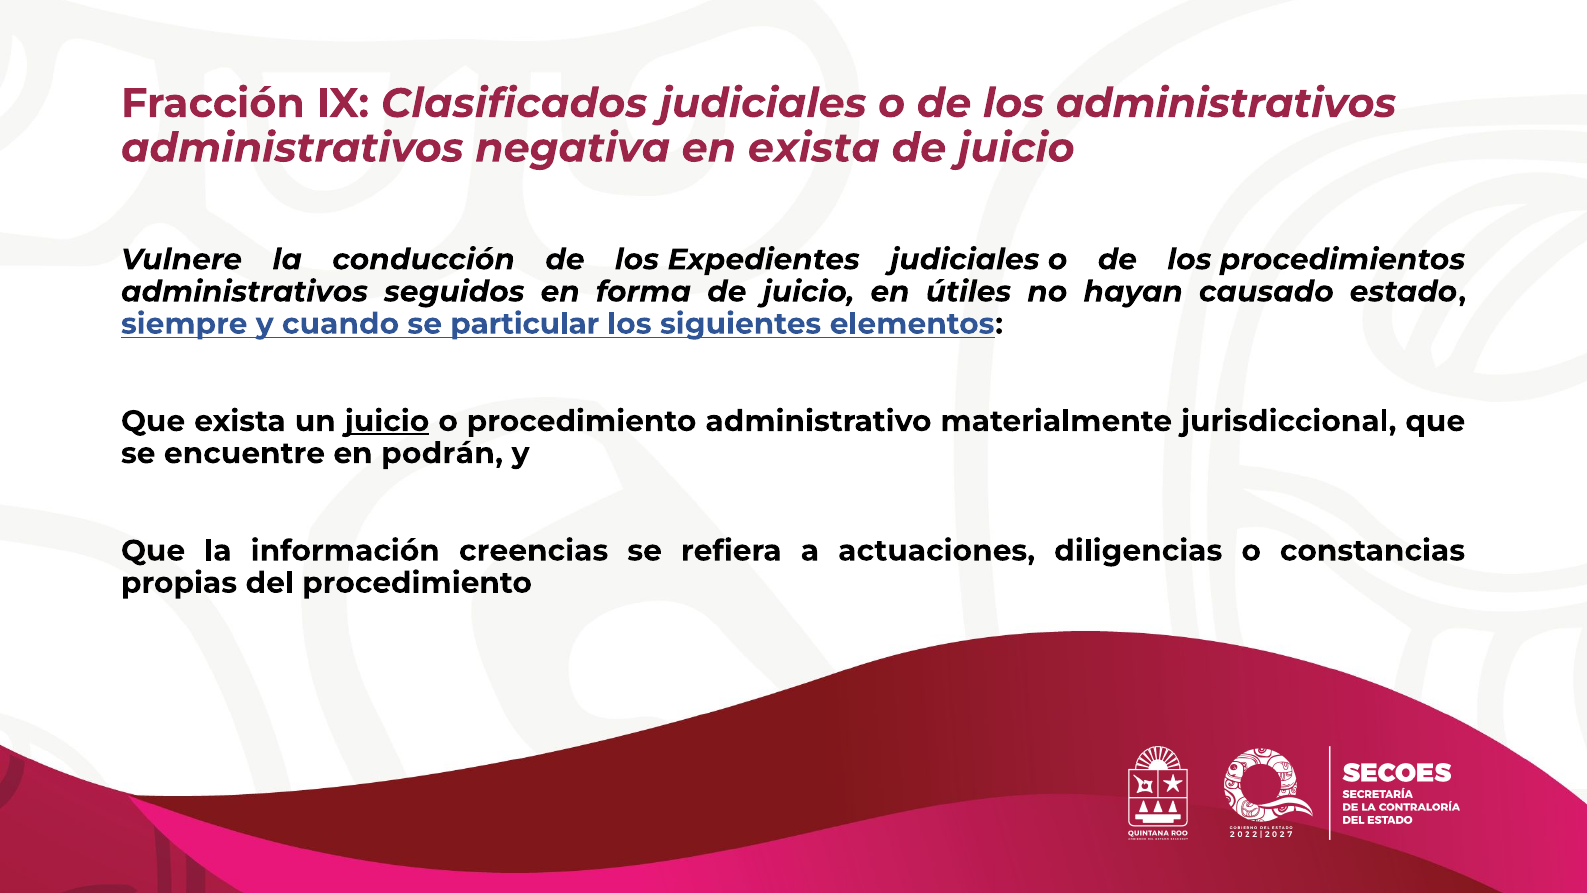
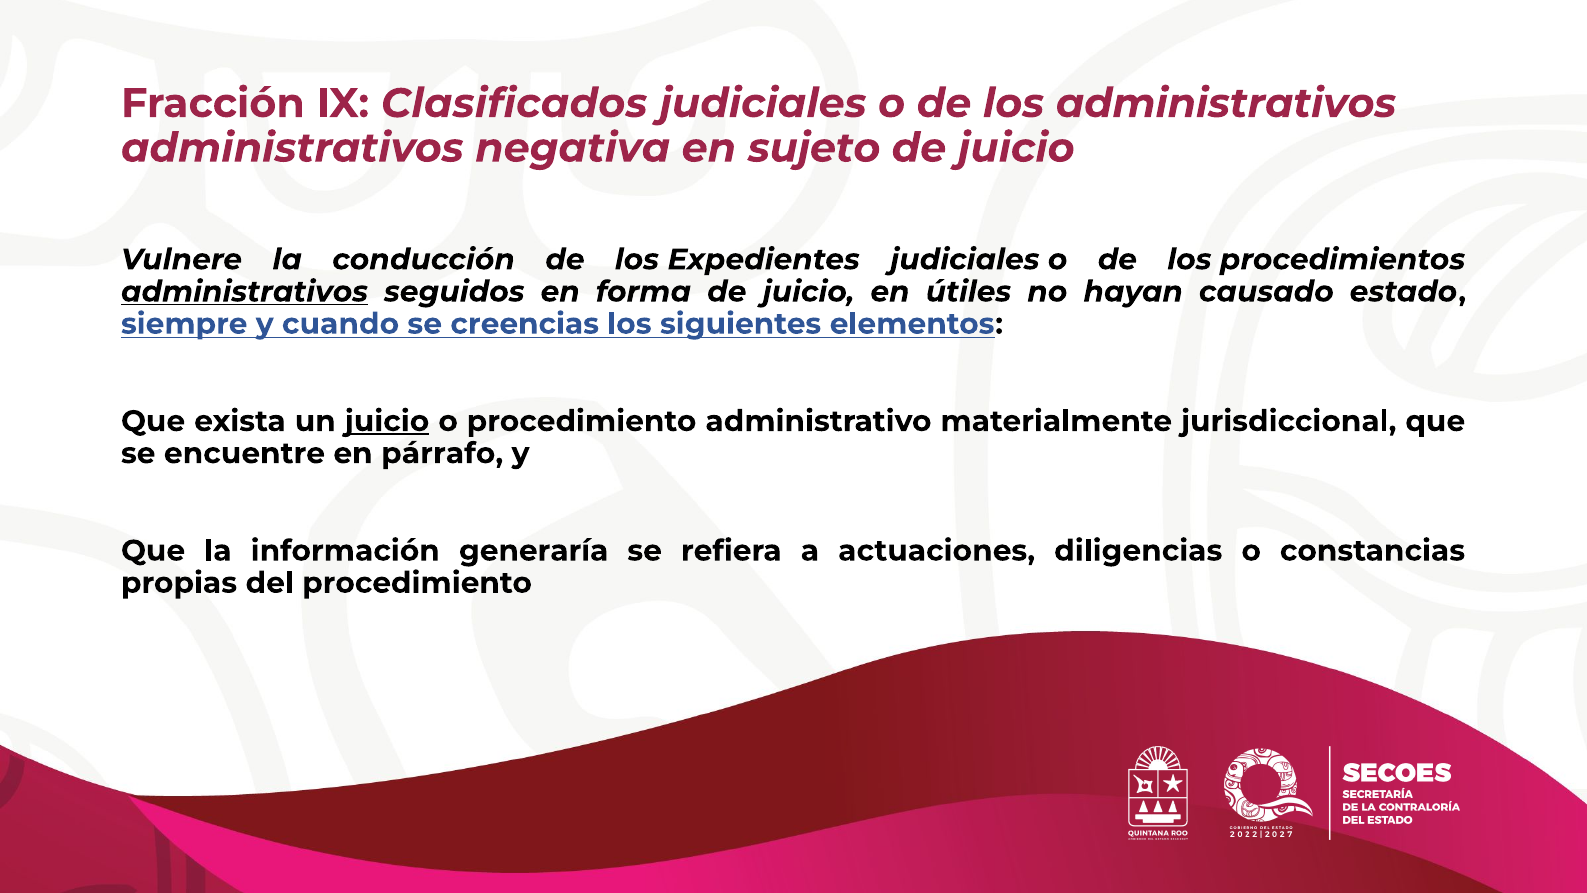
en exista: exista -> sujeto
administrativos at (244, 292) underline: none -> present
particular: particular -> creencias
podrán: podrán -> párrafo
creencias: creencias -> generaría
